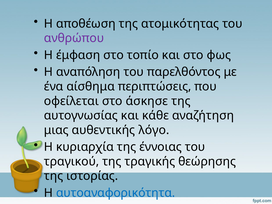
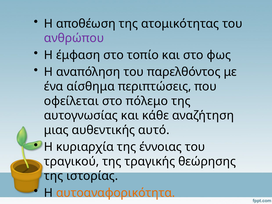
άσκησε: άσκησε -> πόλεμο
λόγο: λόγο -> αυτό
αυτοαναφορικότητα colour: blue -> orange
